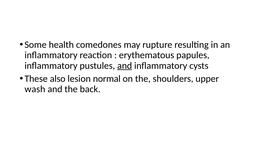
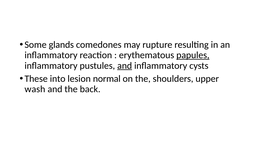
health: health -> glands
papules underline: none -> present
also: also -> into
